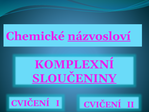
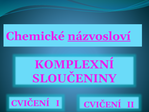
SLOUČENINY underline: present -> none
